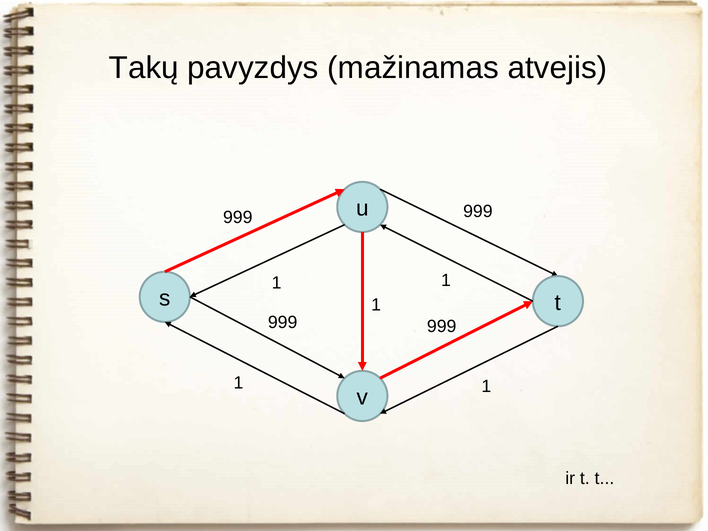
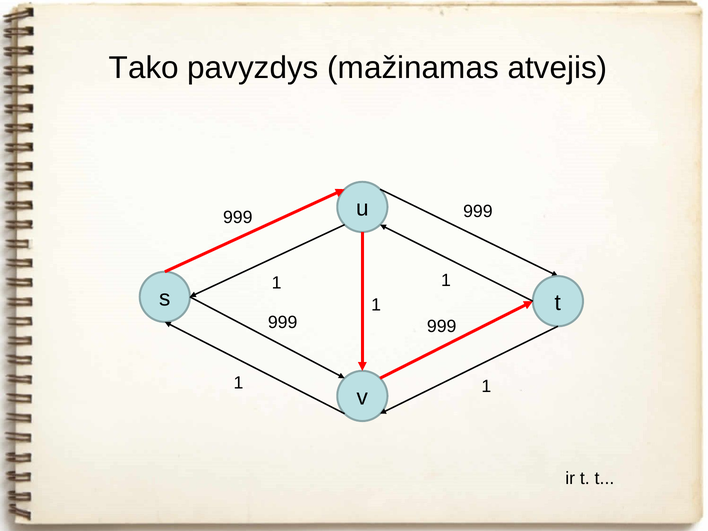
Takų: Takų -> Tako
